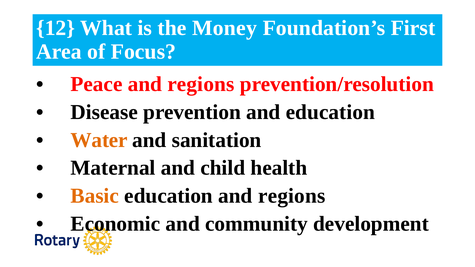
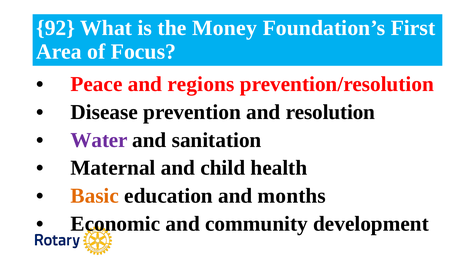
12: 12 -> 92
and education: education -> resolution
Water colour: orange -> purple
education and regions: regions -> months
